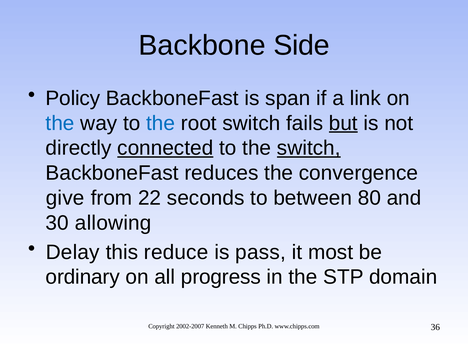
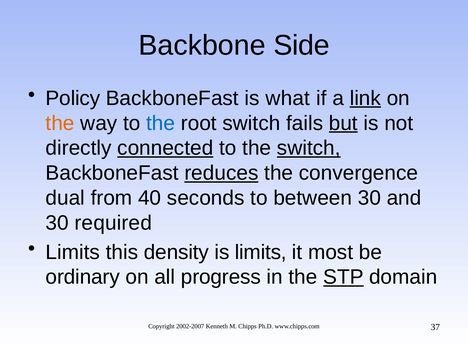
span: span -> what
link underline: none -> present
the at (60, 123) colour: blue -> orange
reduces underline: none -> present
give: give -> dual
22: 22 -> 40
between 80: 80 -> 30
allowing: allowing -> required
Delay at (73, 252): Delay -> Limits
reduce: reduce -> density
is pass: pass -> limits
STP underline: none -> present
36: 36 -> 37
